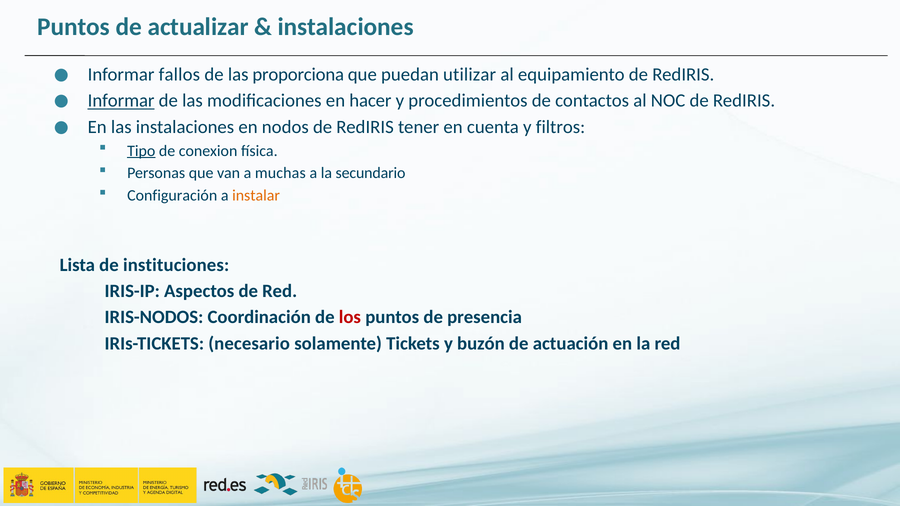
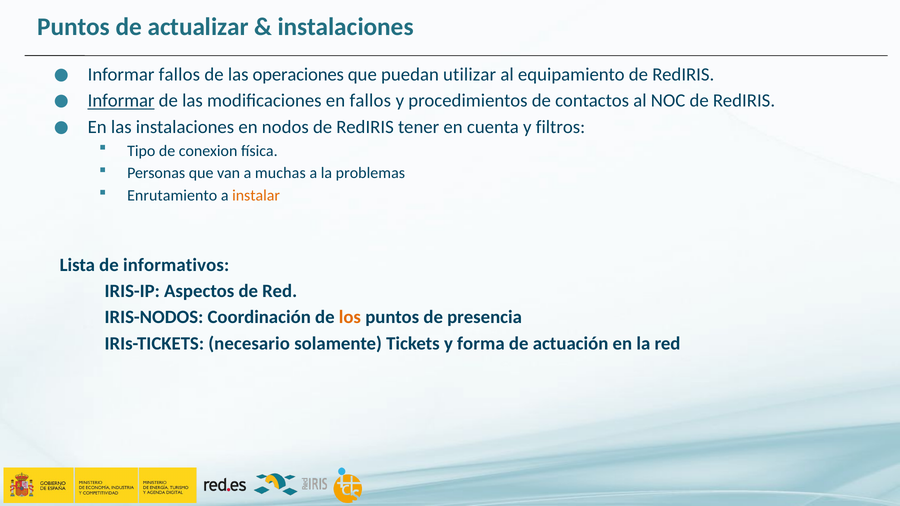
proporciona: proporciona -> operaciones
en hacer: hacer -> fallos
Tipo underline: present -> none
secundario: secundario -> problemas
Configuración: Configuración -> Enrutamiento
instituciones: instituciones -> informativos
los colour: red -> orange
buzón: buzón -> forma
